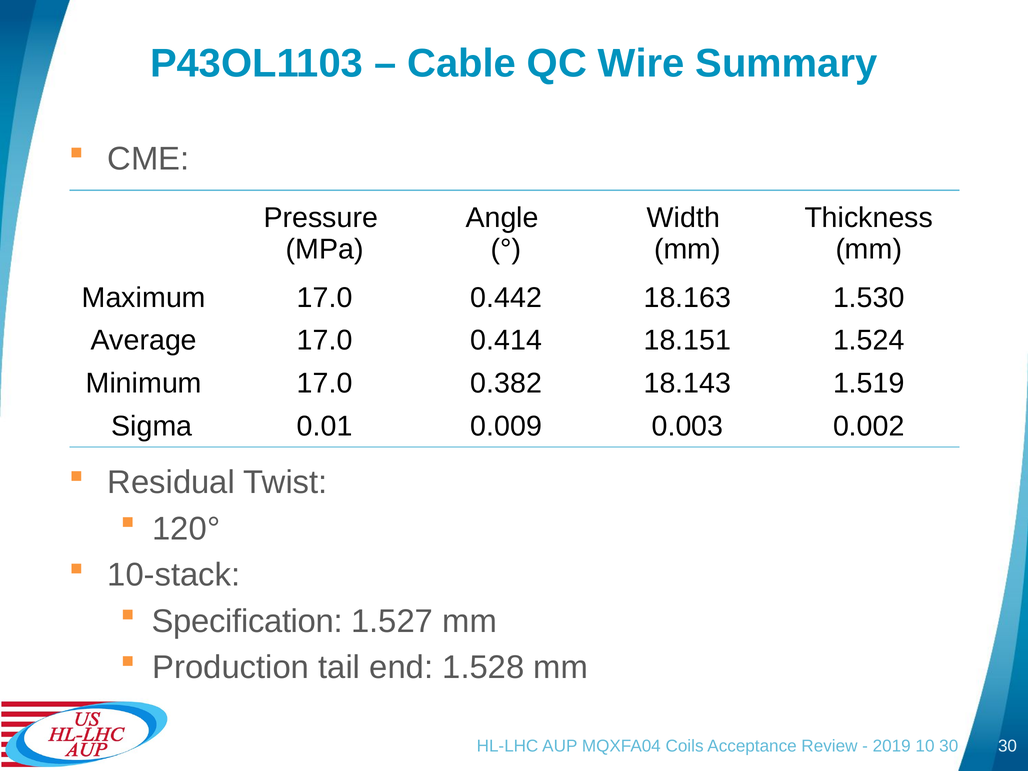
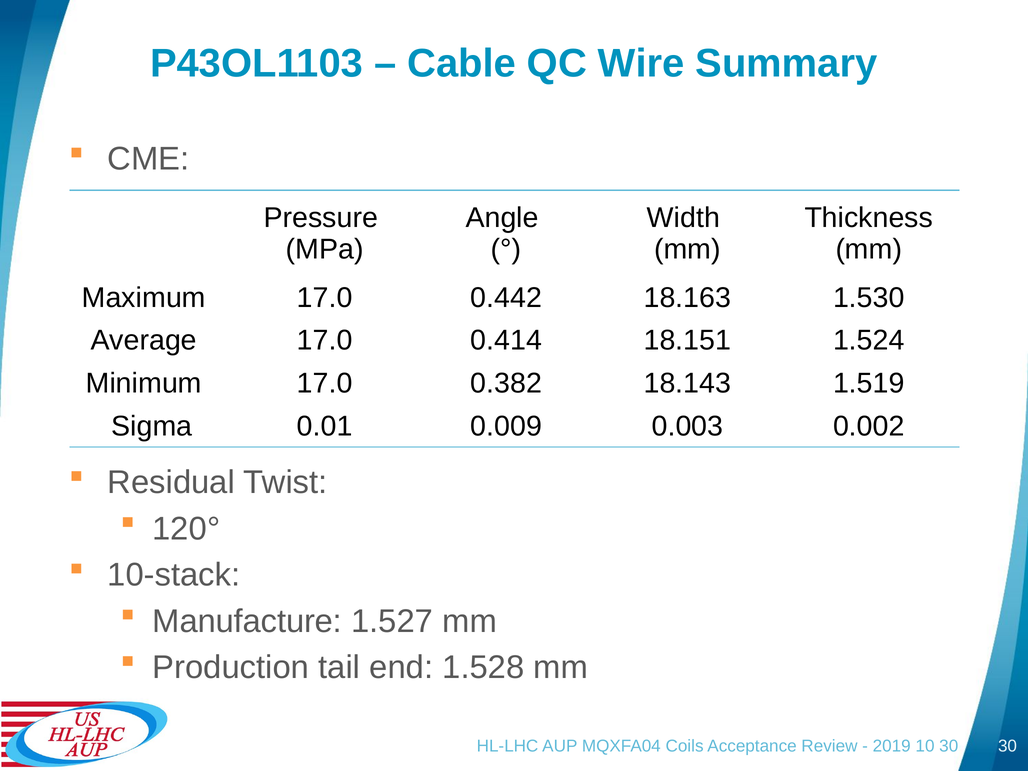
Specification: Specification -> Manufacture
